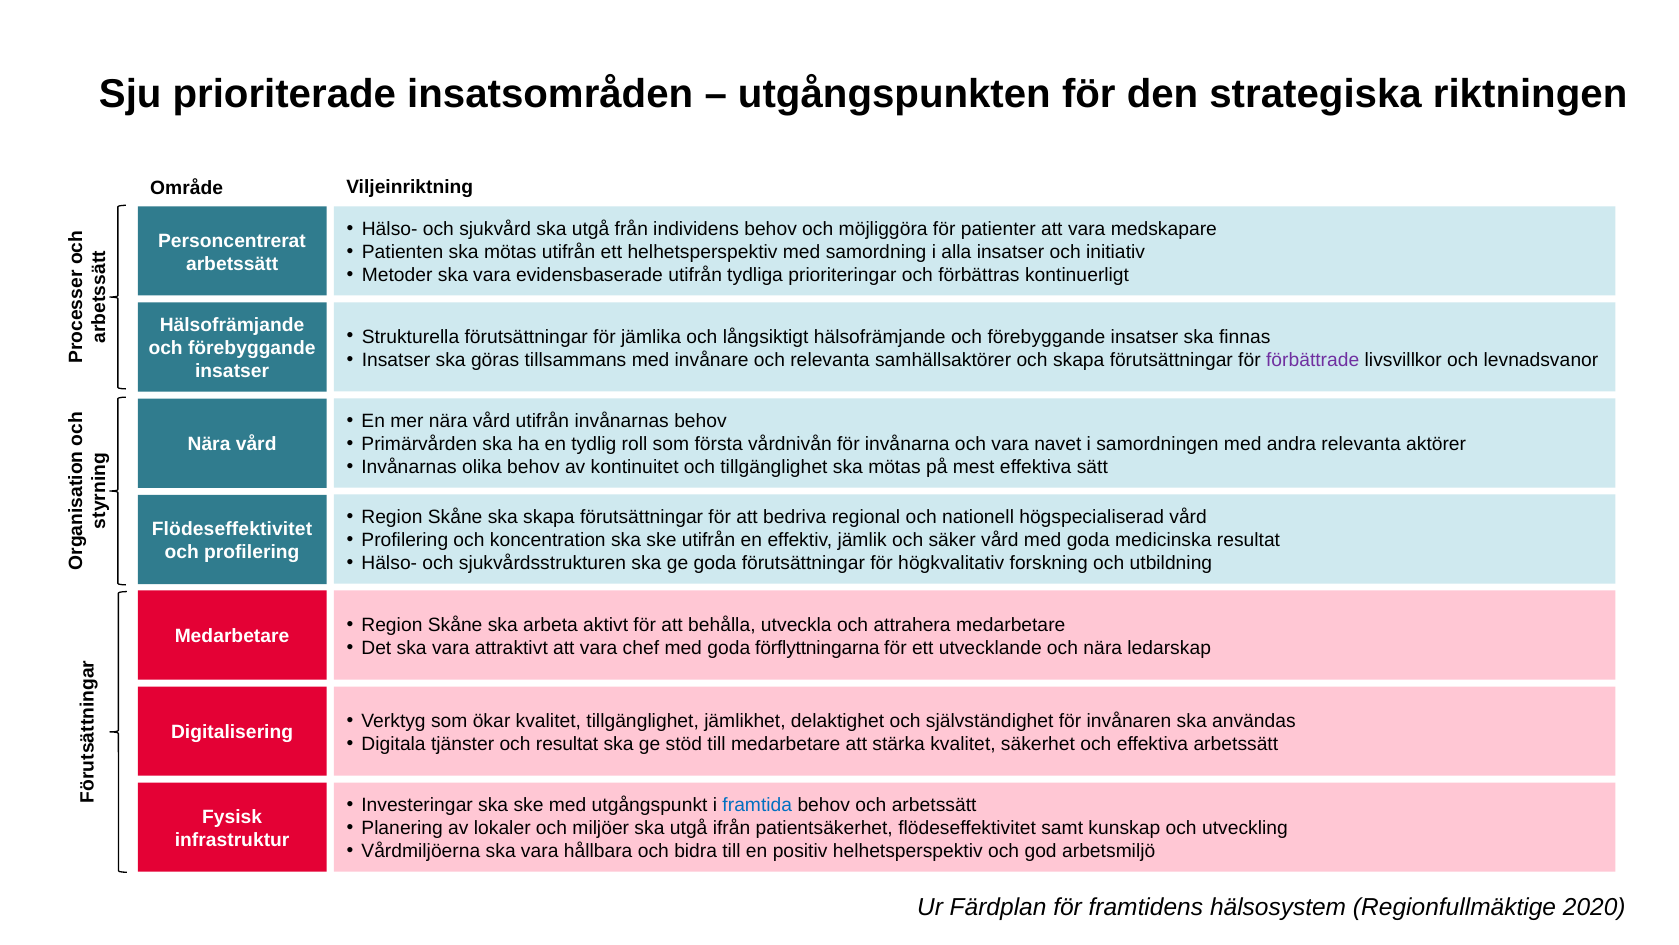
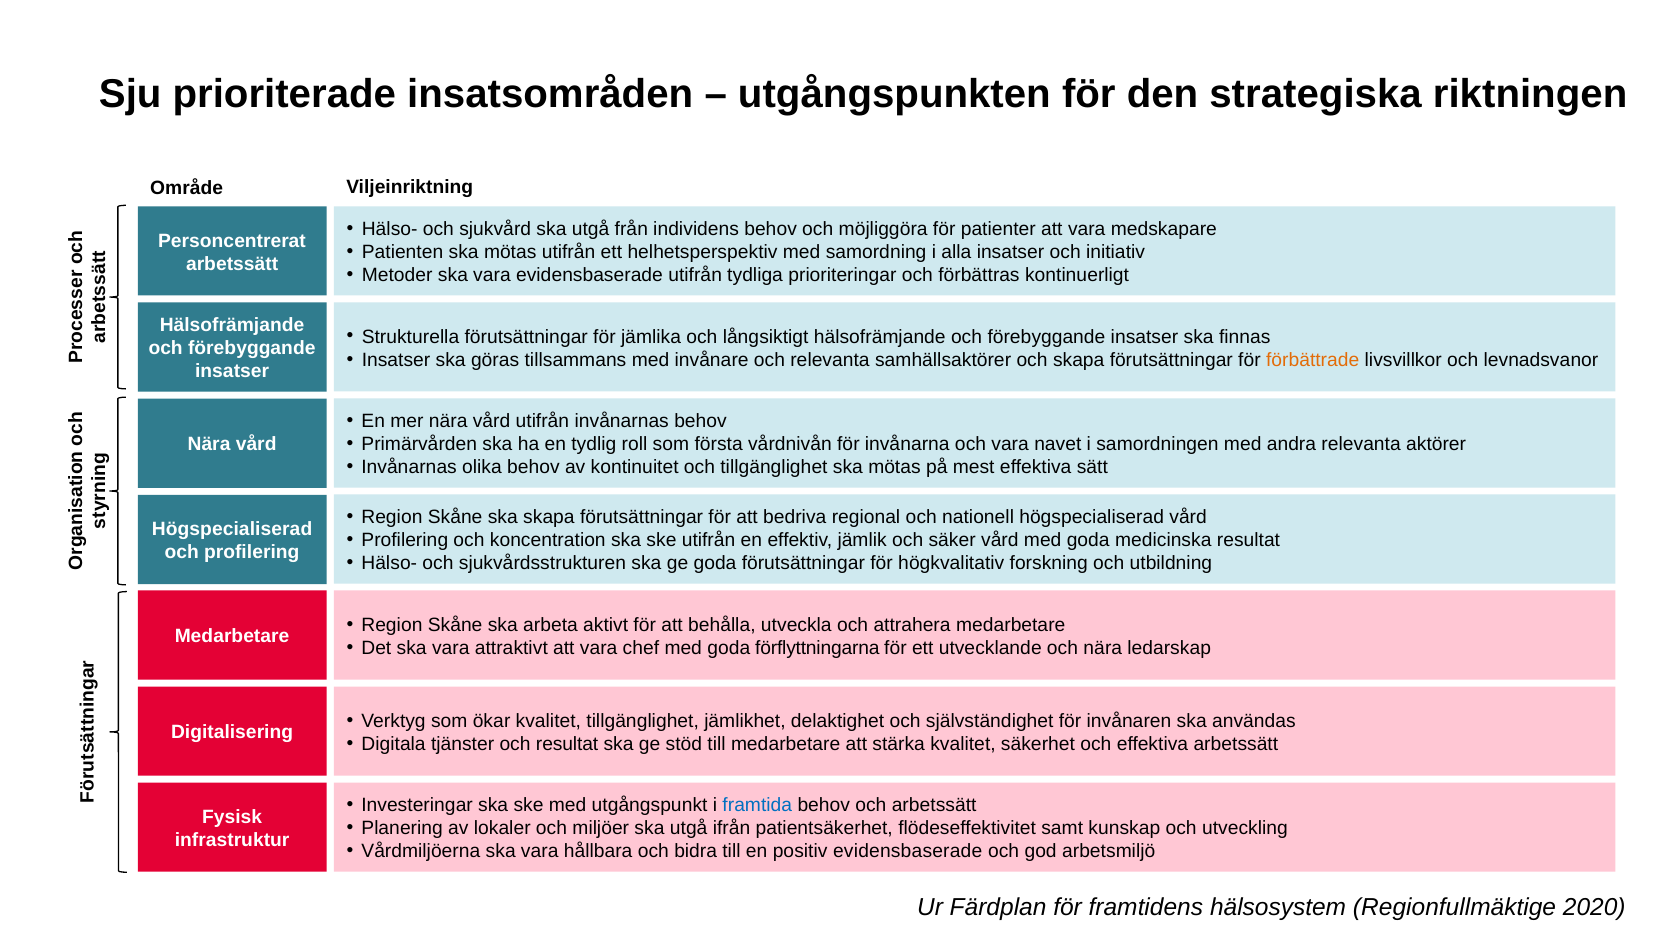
förbättrade colour: purple -> orange
Flödeseffektivitet at (232, 529): Flödeseffektivitet -> Högspecialiserad
positiv helhetsperspektiv: helhetsperspektiv -> evidensbaserade
